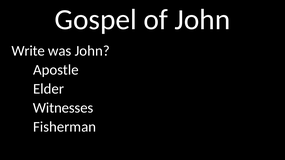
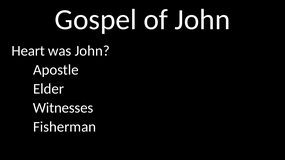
Write: Write -> Heart
